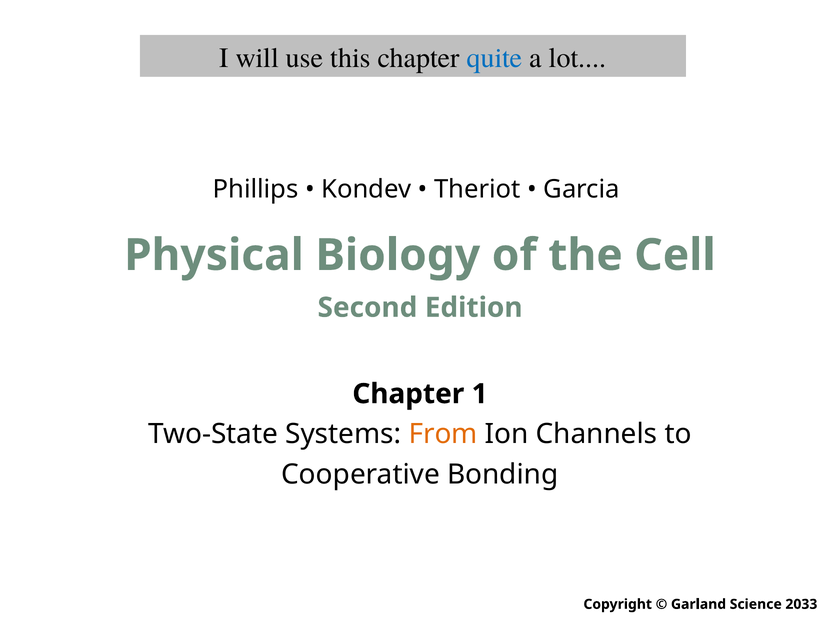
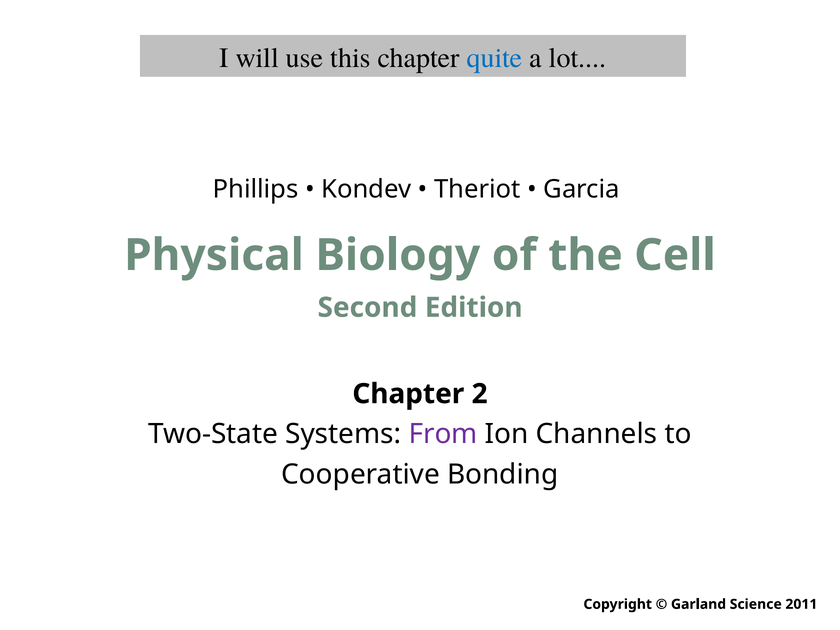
1: 1 -> 2
From colour: orange -> purple
2033: 2033 -> 2011
